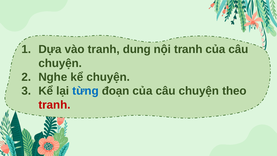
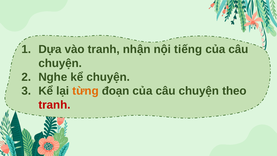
dung: dung -> nhận
nội tranh: tranh -> tiếng
từng colour: blue -> orange
